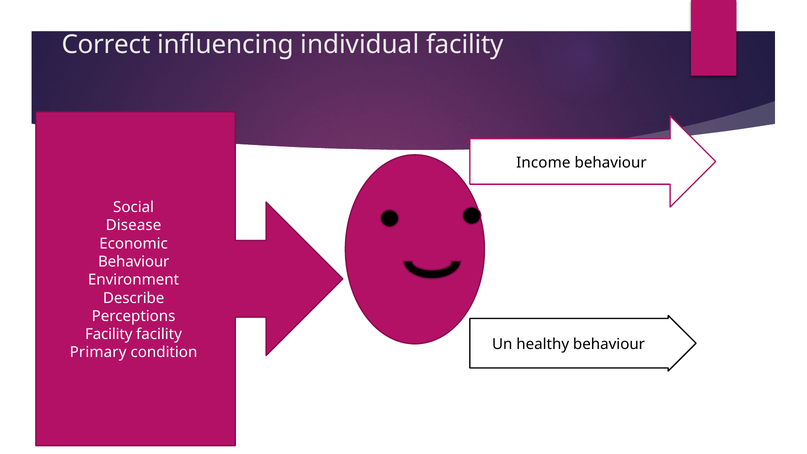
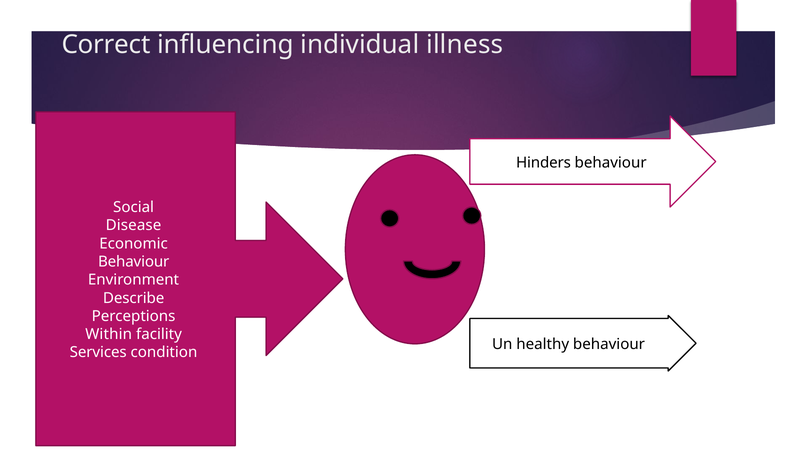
individual facility: facility -> illness
Income: Income -> Hinders
Facility at (109, 334): Facility -> Within
Primary: Primary -> Services
